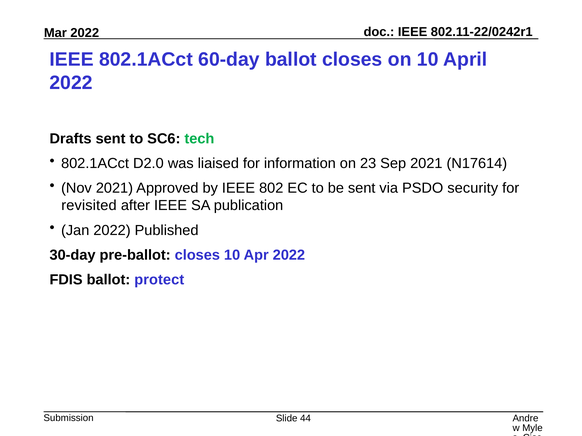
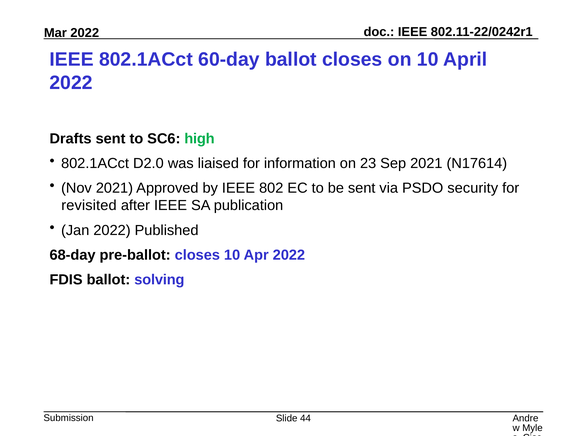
tech: tech -> high
30-day: 30-day -> 68-day
protect: protect -> solving
